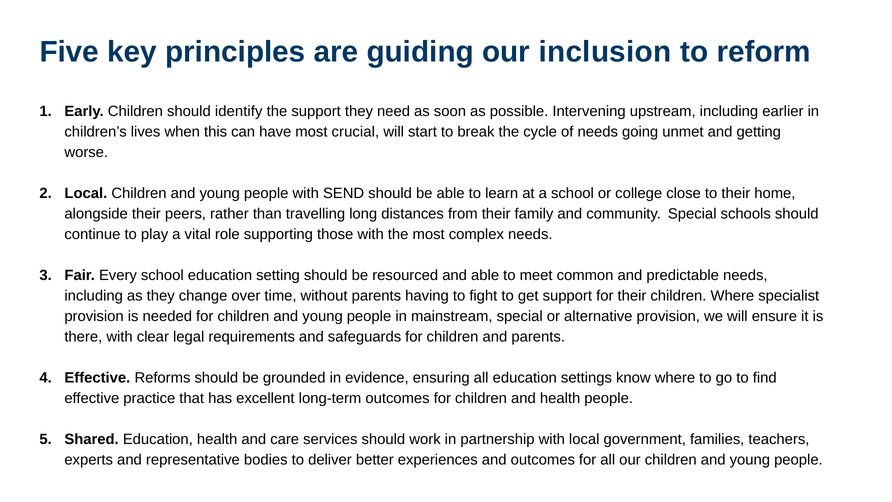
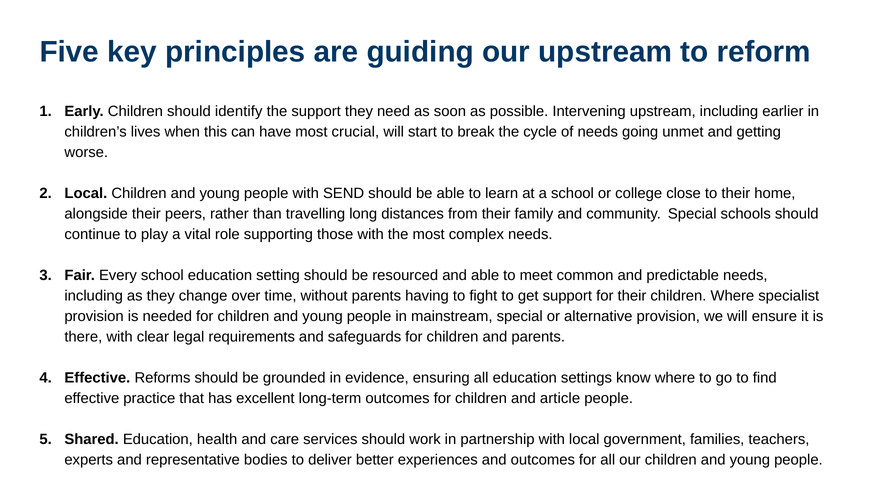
our inclusion: inclusion -> upstream
and health: health -> article
